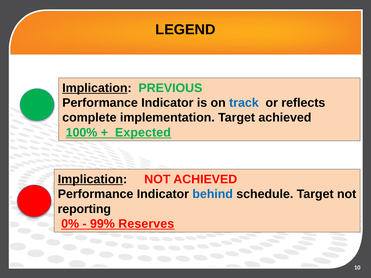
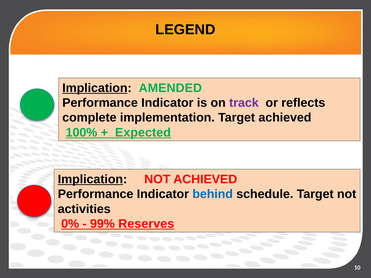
PREVIOUS: PREVIOUS -> AMENDED
track colour: blue -> purple
reporting: reporting -> activities
